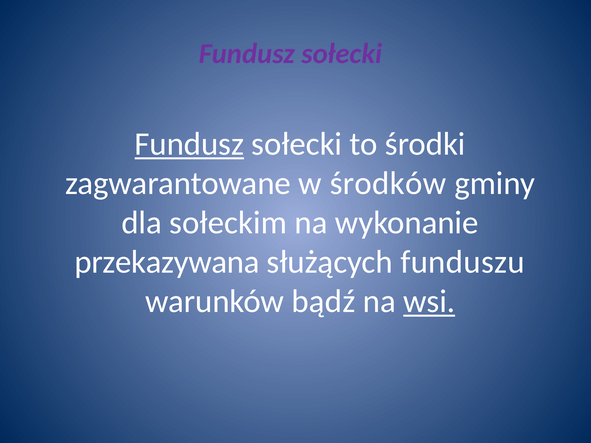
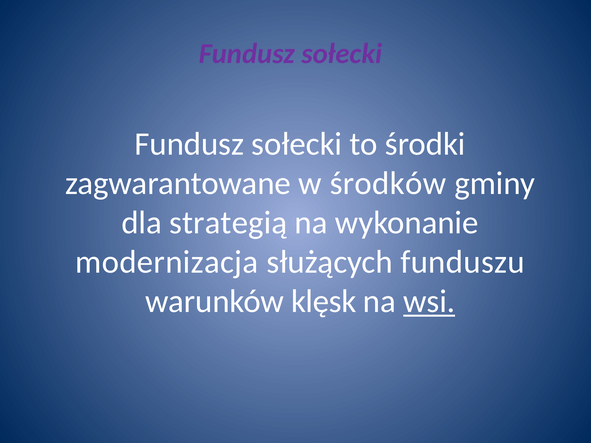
Fundusz at (189, 144) underline: present -> none
sołeckim: sołeckim -> strategią
przekazywana: przekazywana -> modernizacja
bądź: bądź -> klęsk
